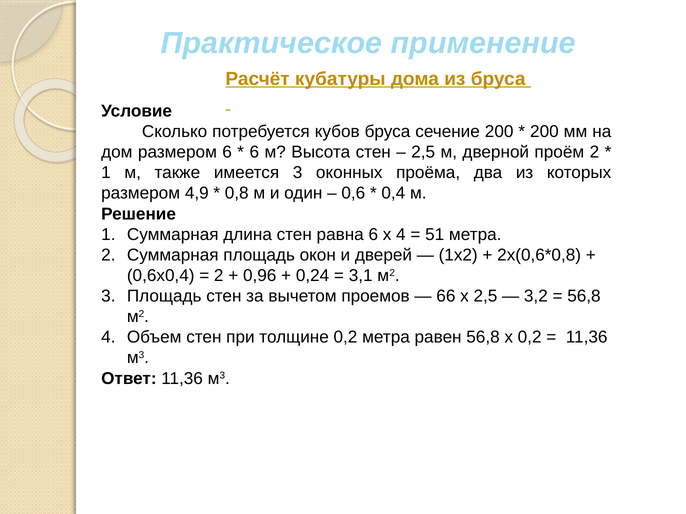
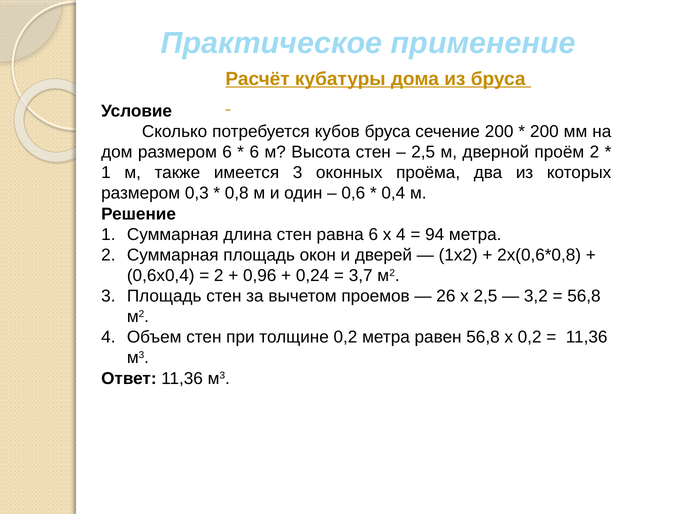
4,9: 4,9 -> 0,3
51: 51 -> 94
3,1: 3,1 -> 3,7
66: 66 -> 26
